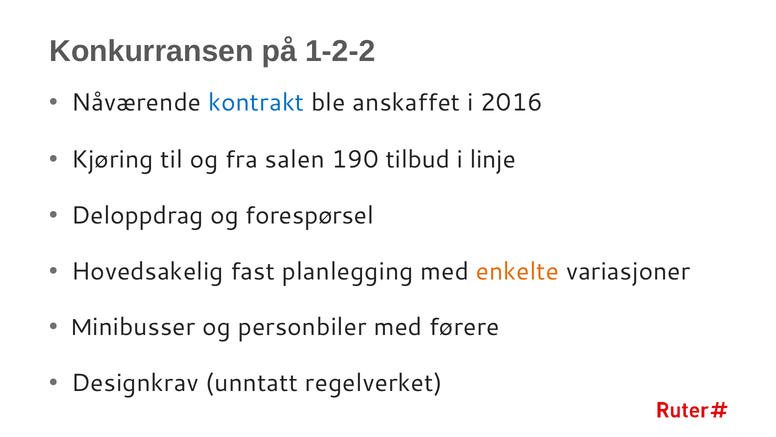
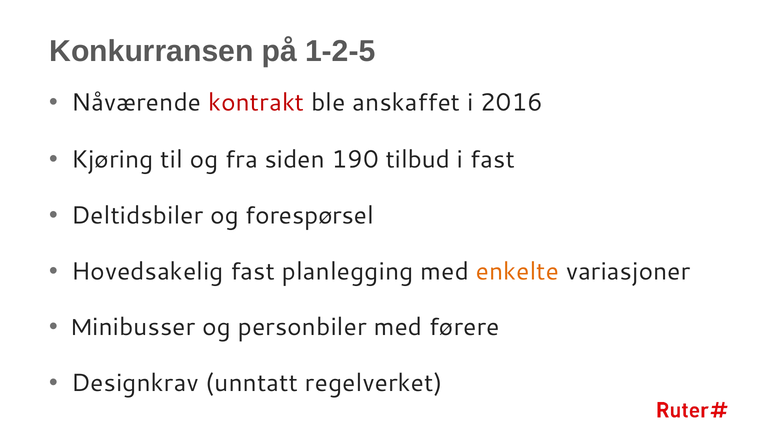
1-2-2: 1-2-2 -> 1-2-5
kontrakt colour: blue -> red
salen: salen -> siden
i linje: linje -> fast
Deloppdrag: Deloppdrag -> Deltidsbiler
